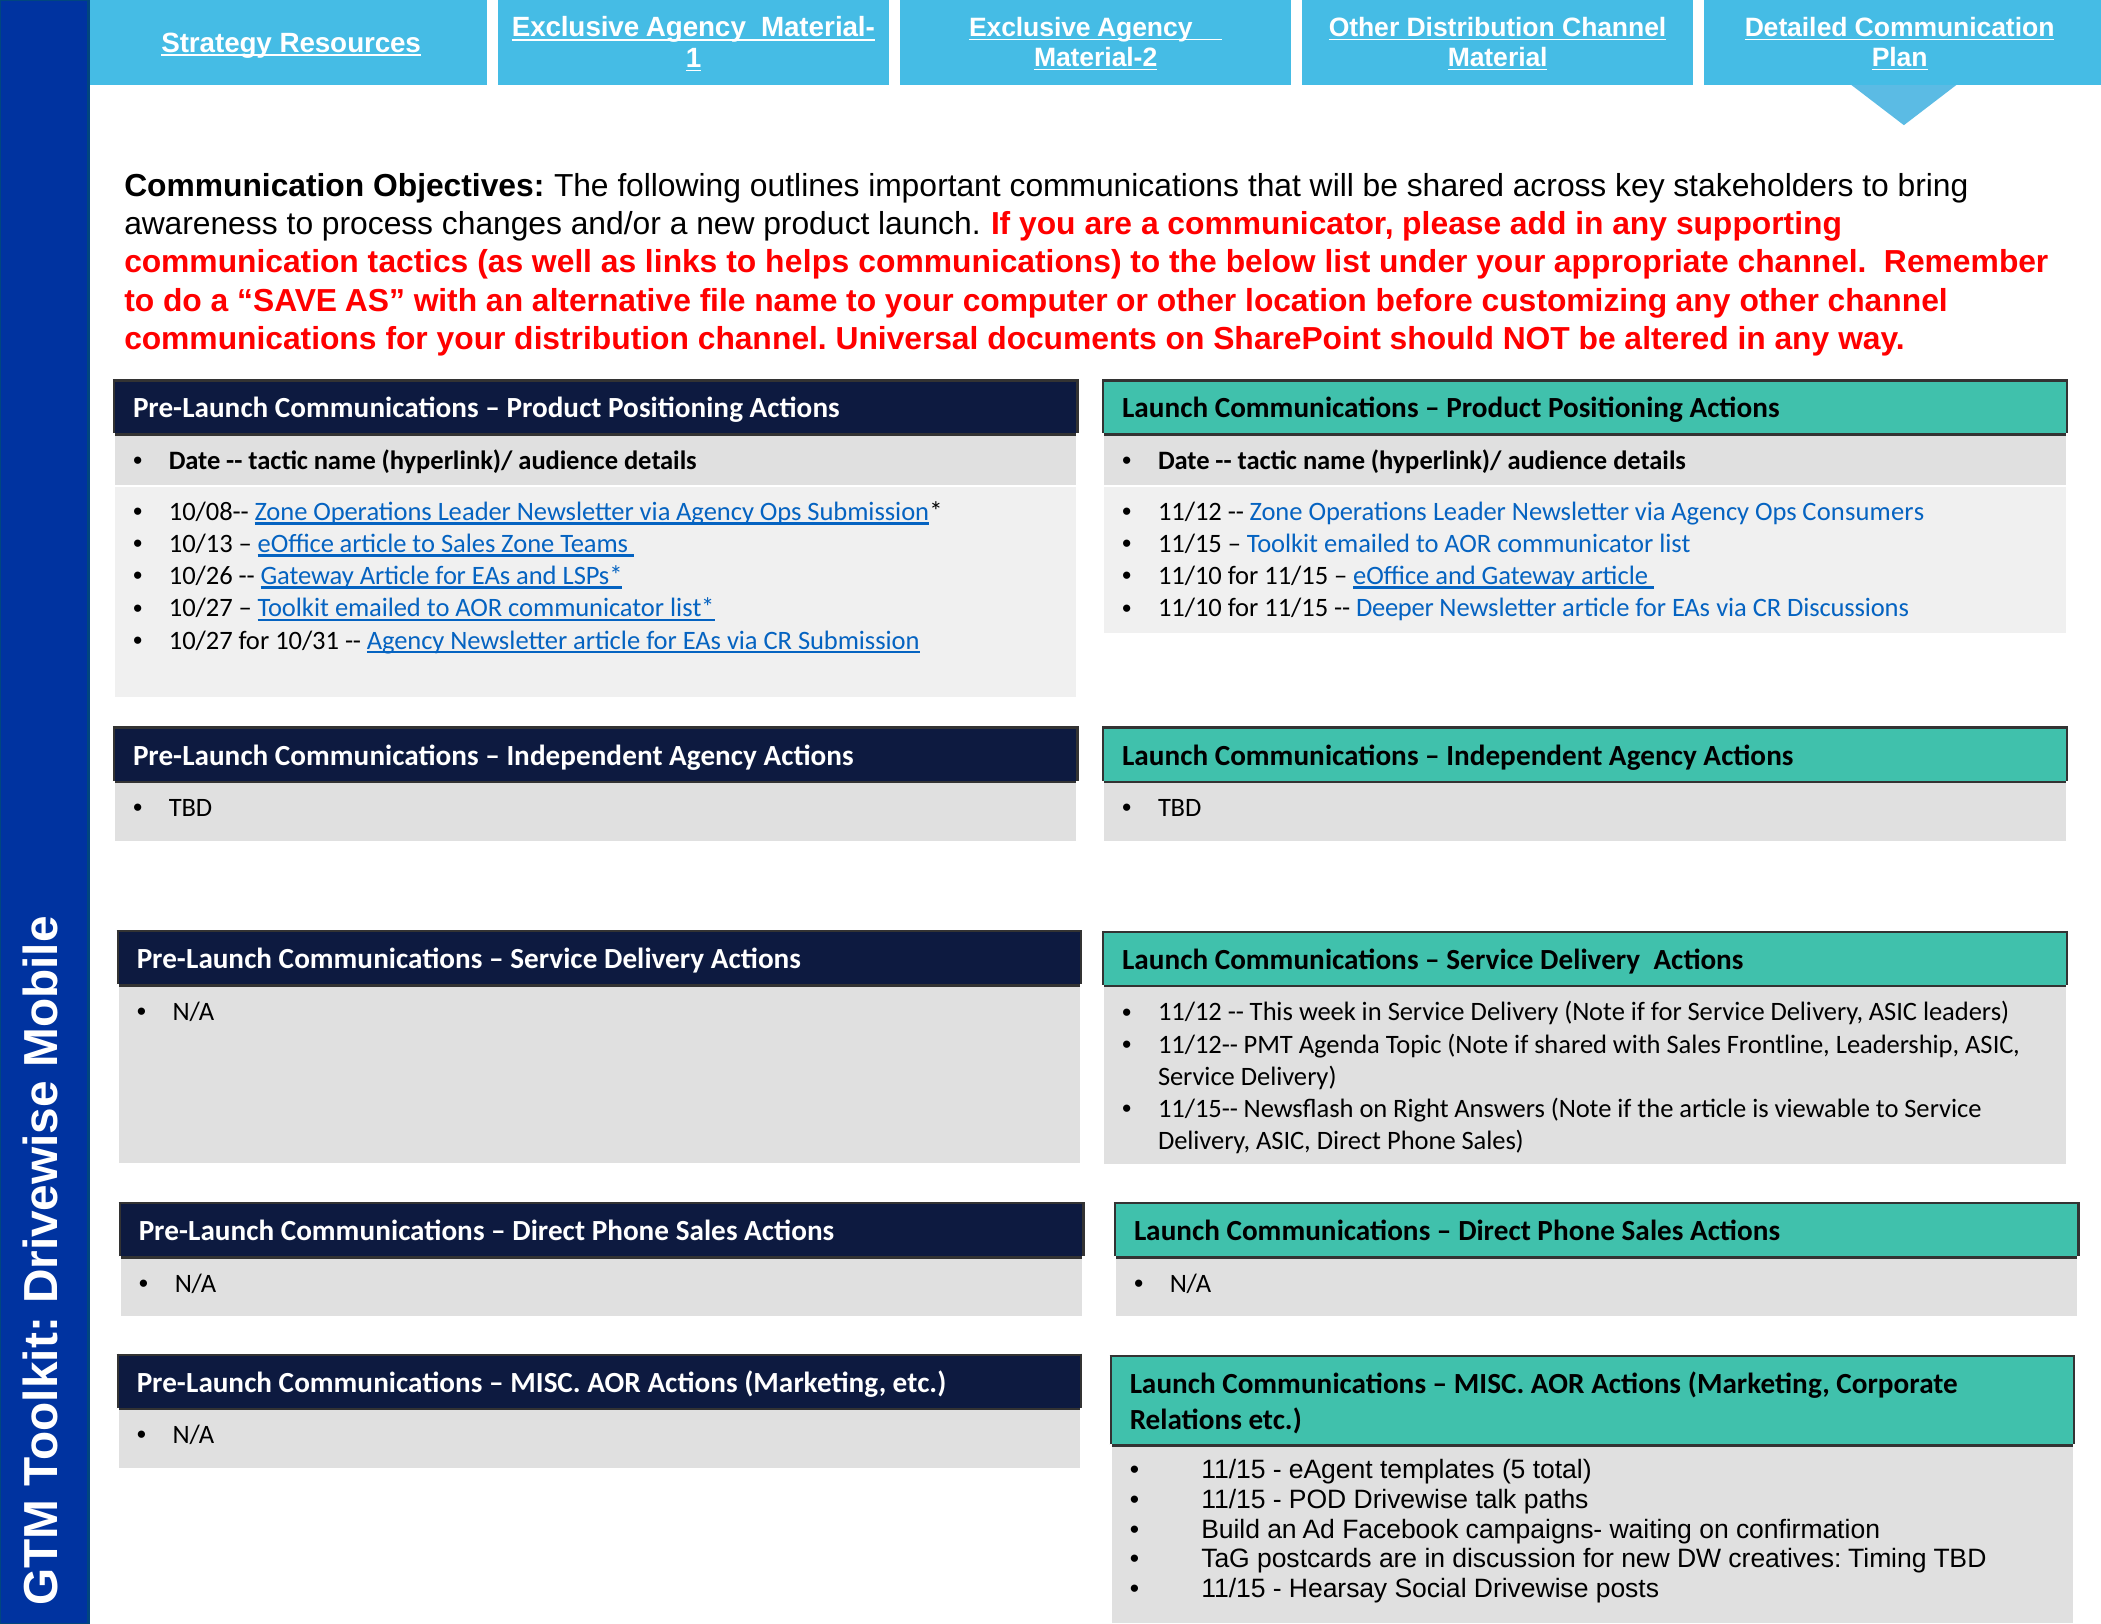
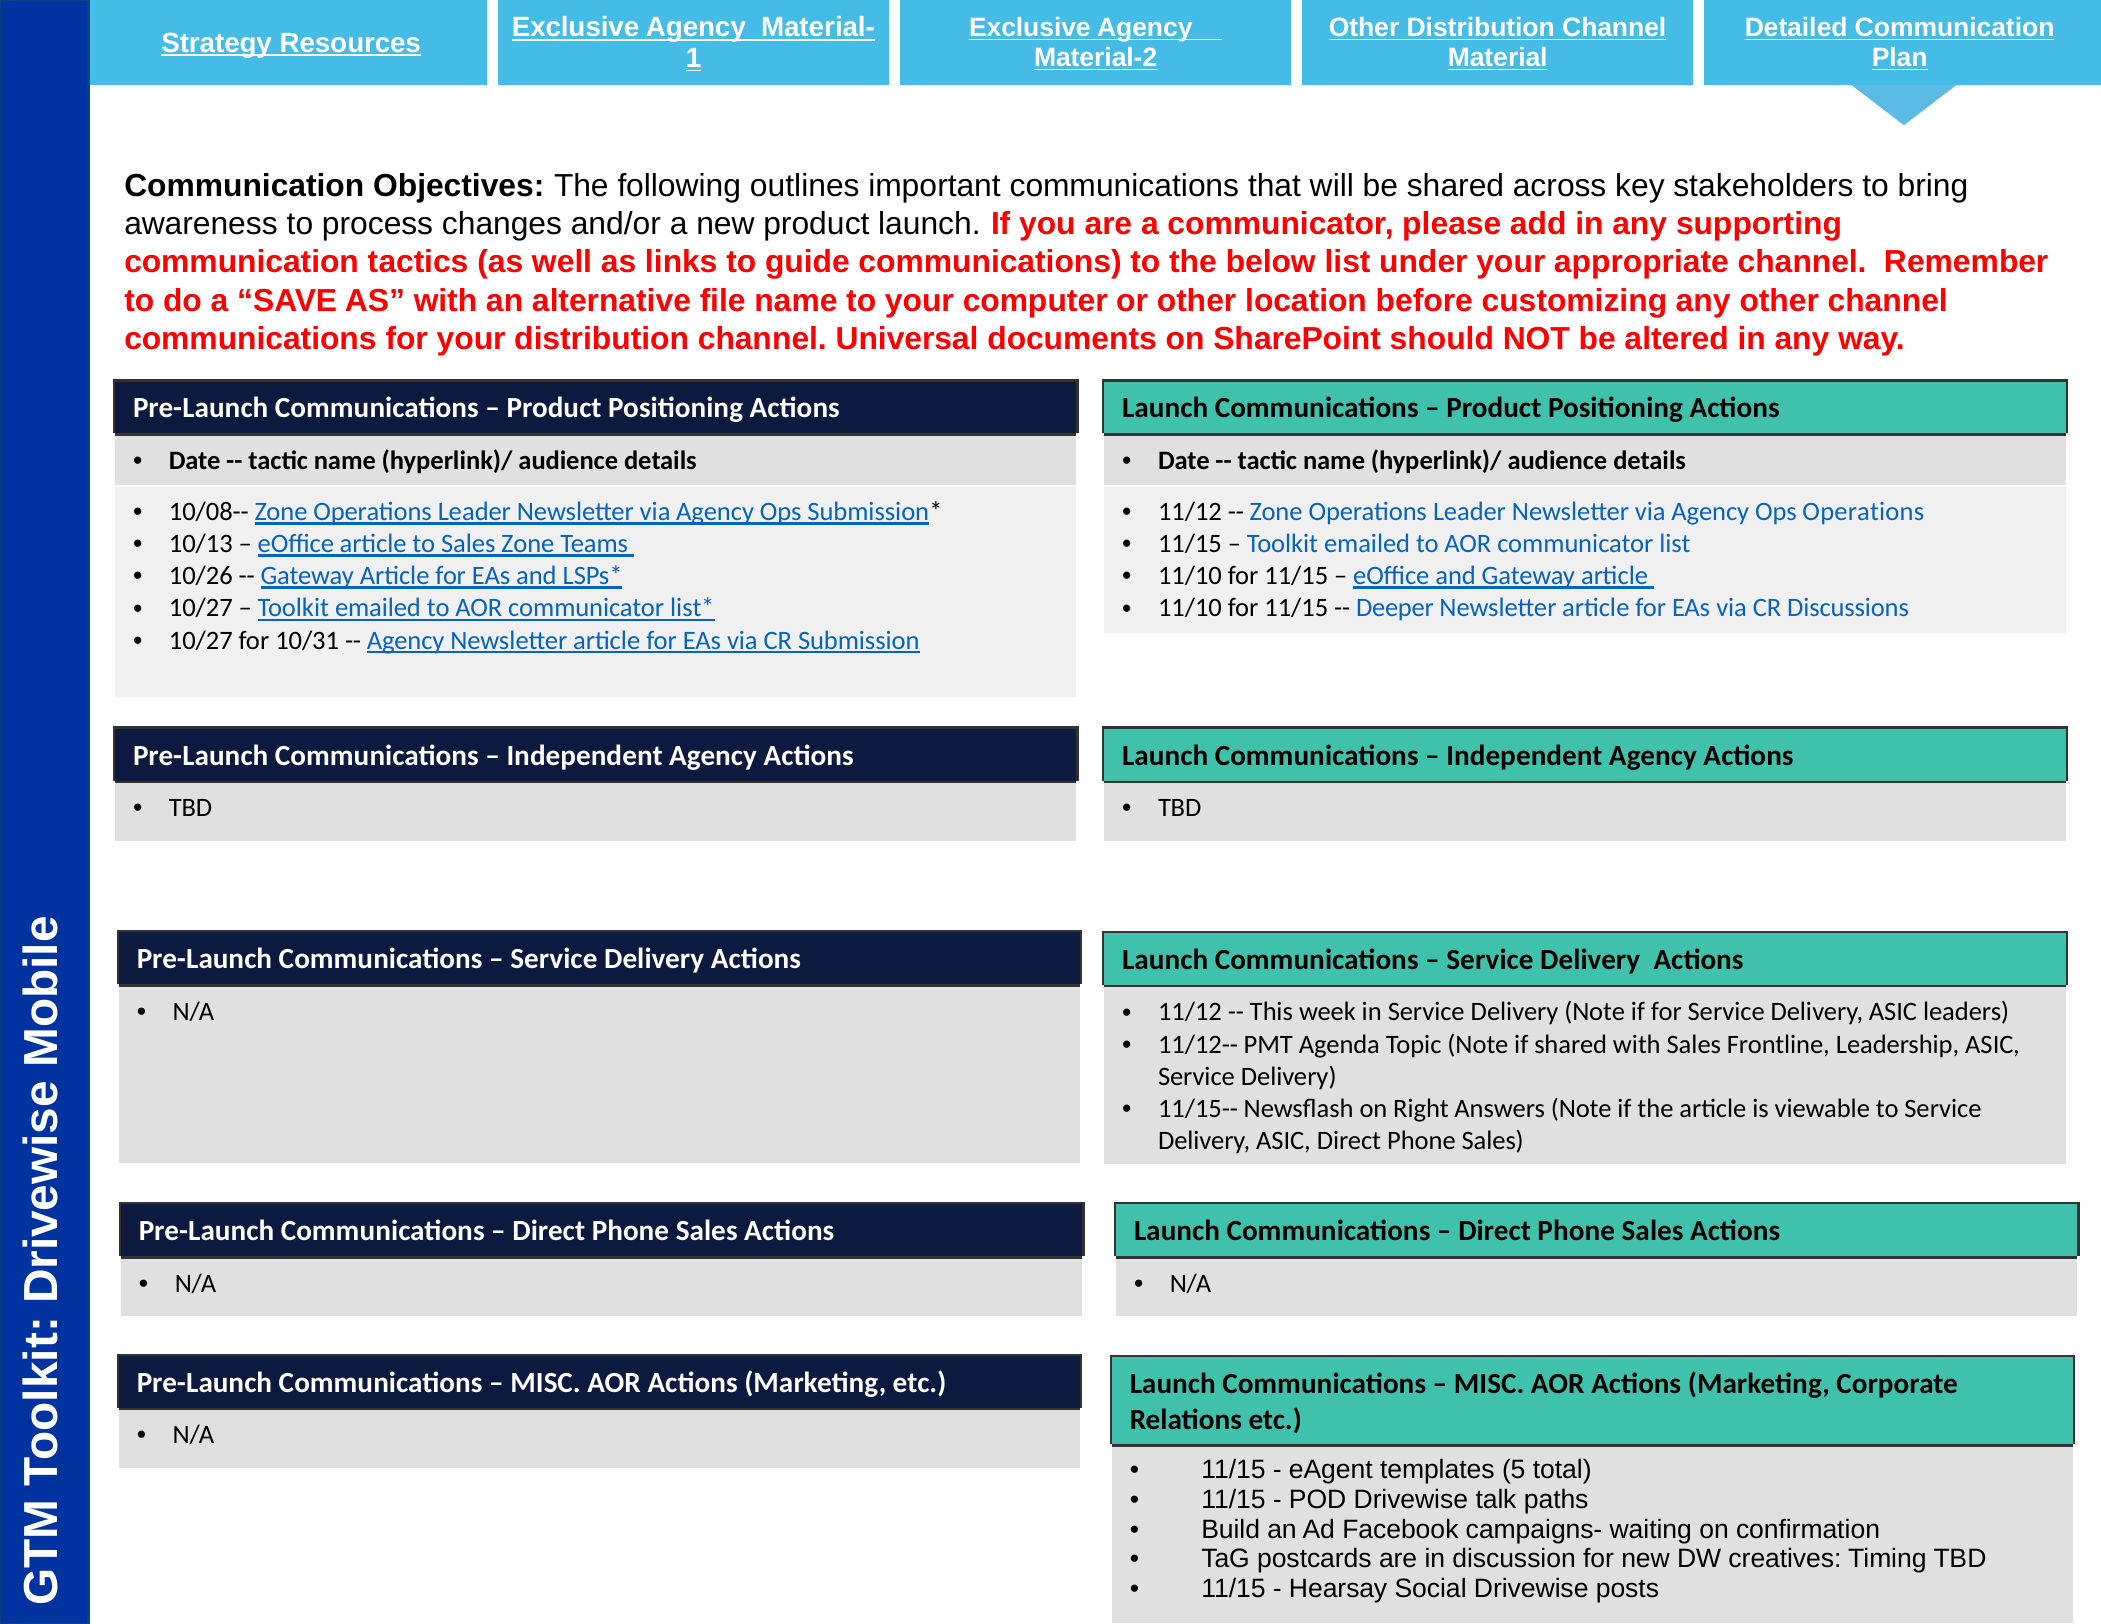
helps: helps -> guide
Ops Consumers: Consumers -> Operations
